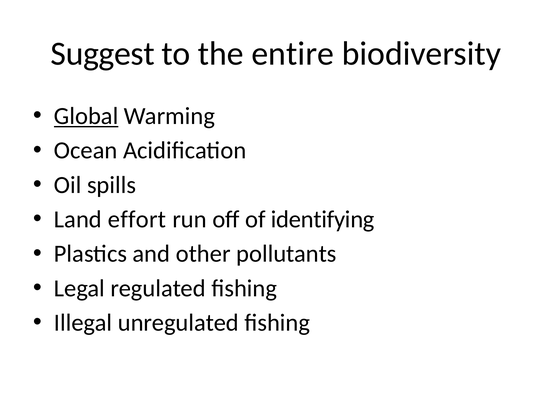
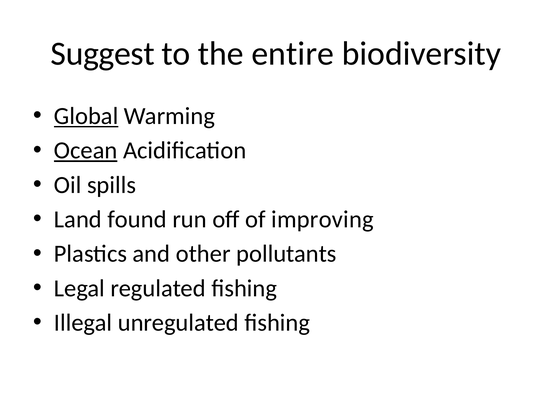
Ocean underline: none -> present
effort: effort -> found
identifying: identifying -> improving
